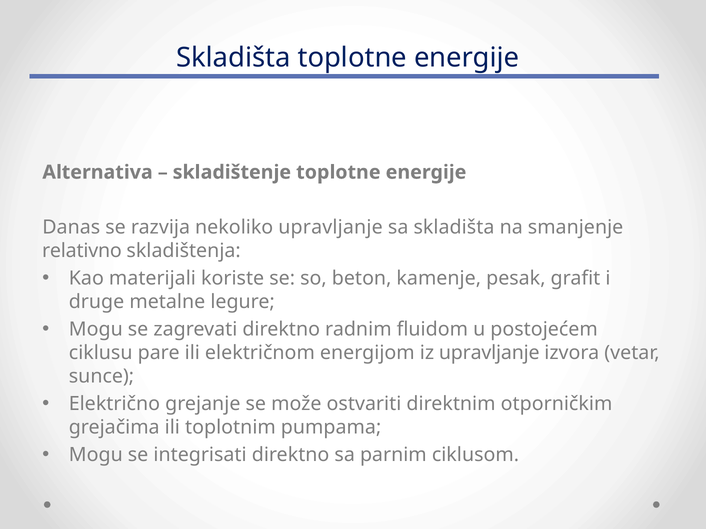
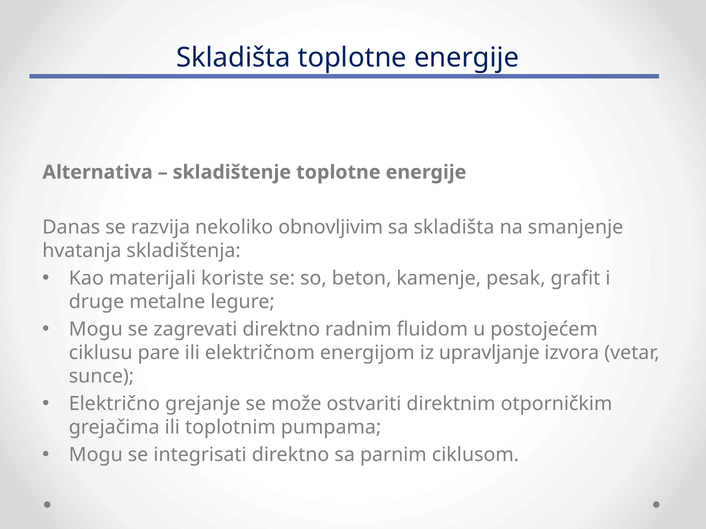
nekoliko upravljanje: upravljanje -> obnovljivim
relativno: relativno -> hvatanja
